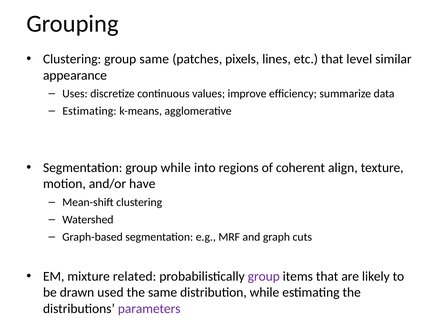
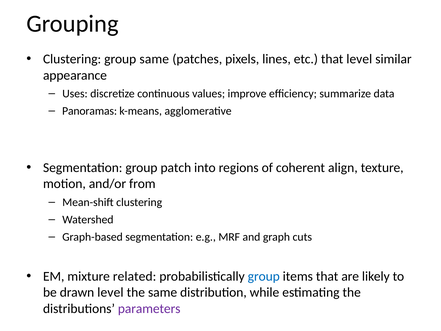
Estimating at (89, 111): Estimating -> Panoramas
group while: while -> patch
have: have -> from
group at (264, 276) colour: purple -> blue
drawn used: used -> level
